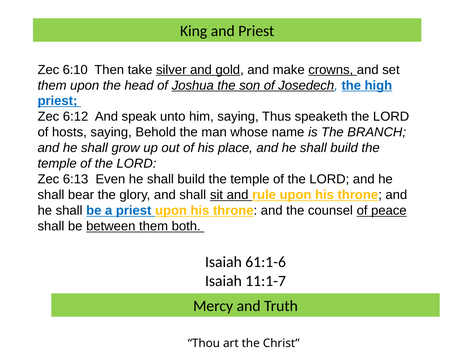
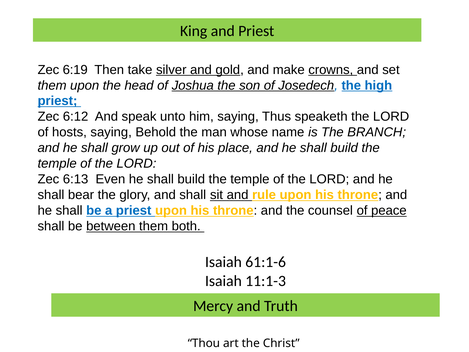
6:10: 6:10 -> 6:19
11:1-7: 11:1-7 -> 11:1-3
